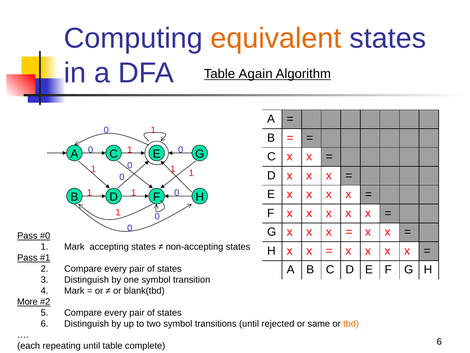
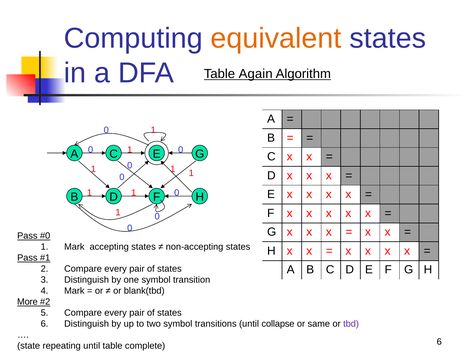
rejected: rejected -> collapse
tbd colour: orange -> purple
each: each -> state
